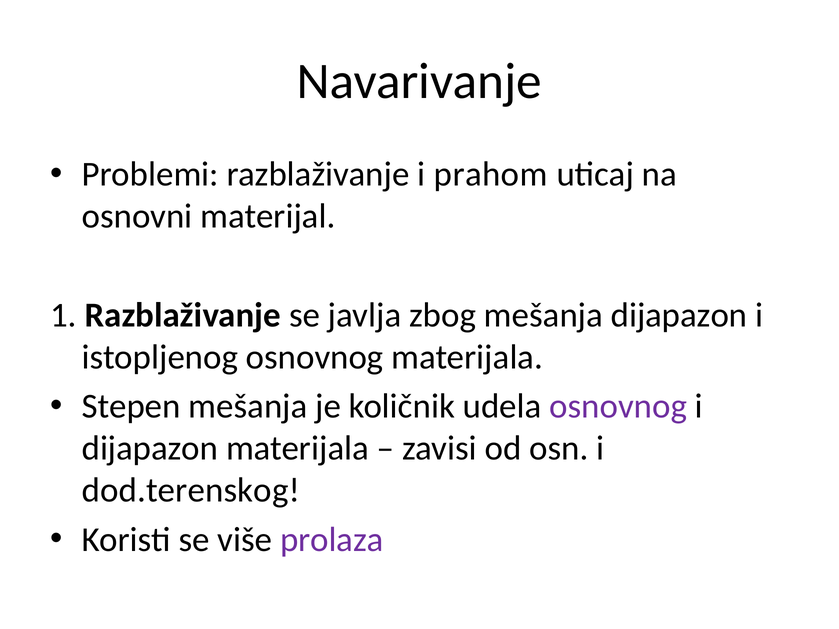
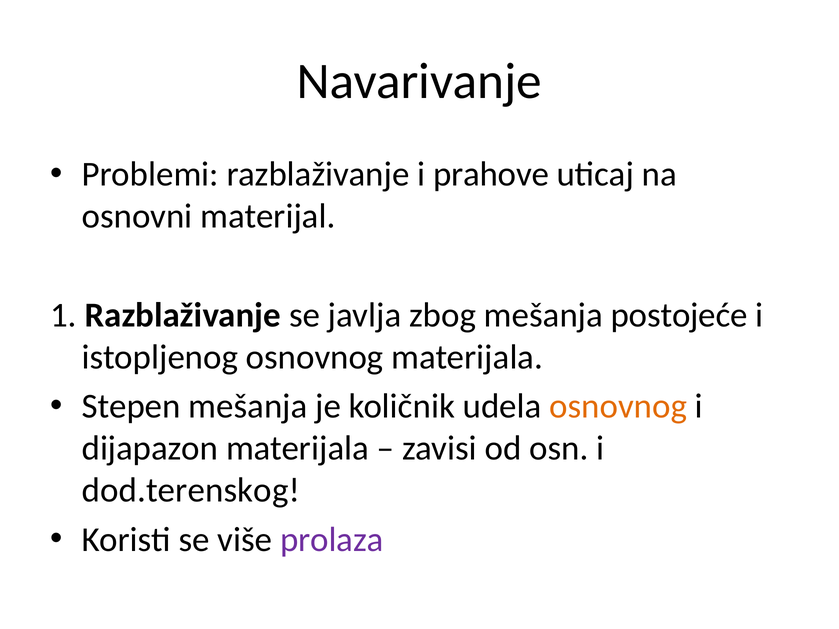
prahom: prahom -> prahove
mešanja dijapazon: dijapazon -> postojeće
osnovnog at (618, 407) colour: purple -> orange
